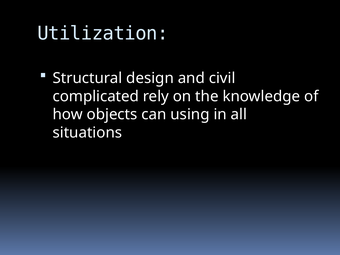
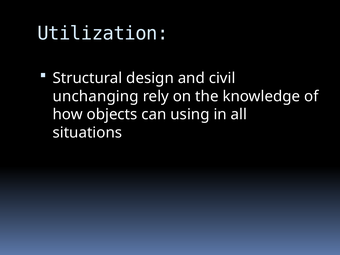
complicated: complicated -> unchanging
